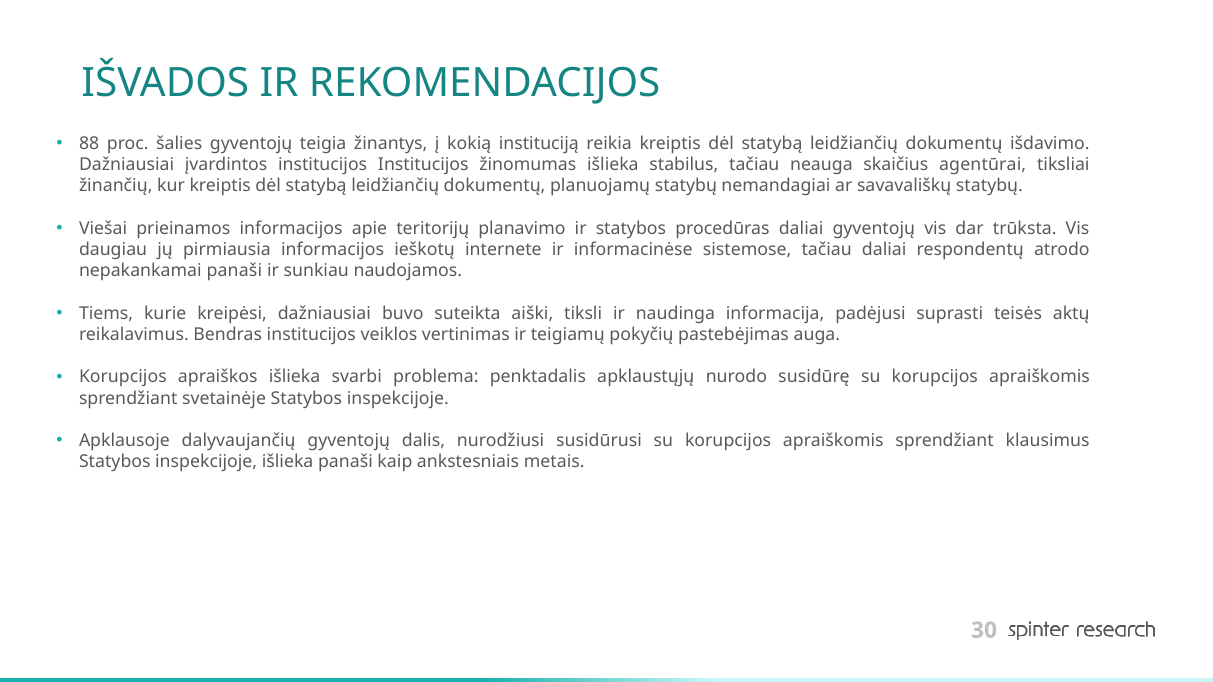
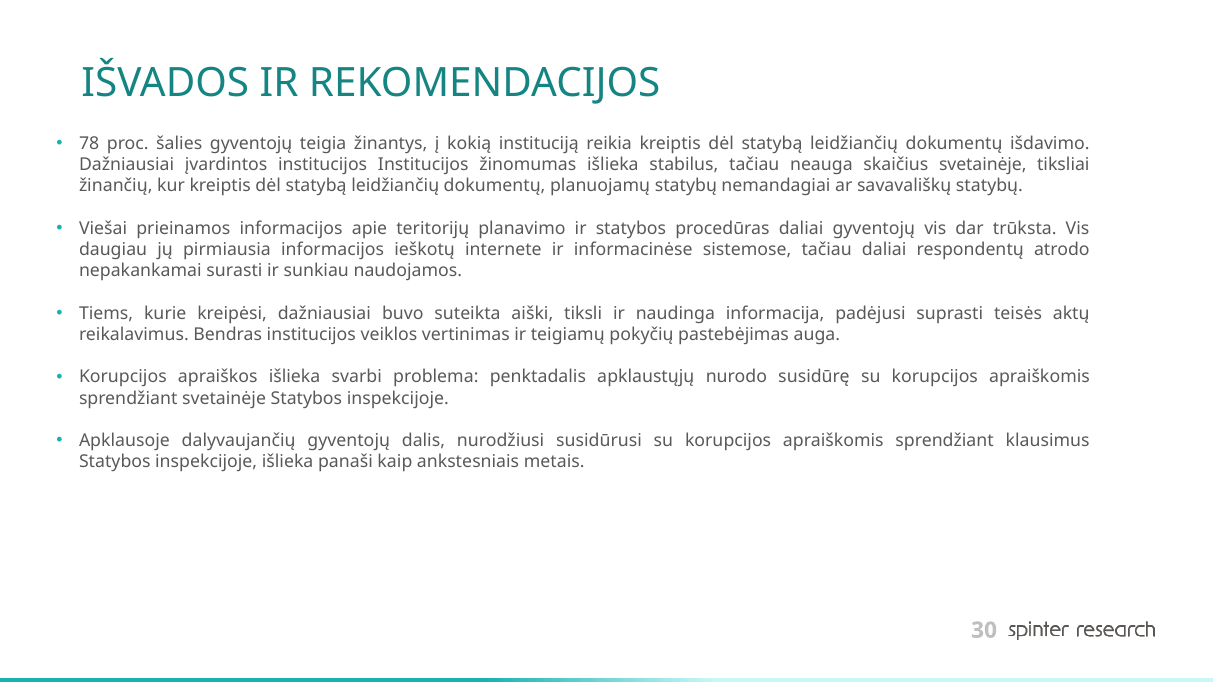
88: 88 -> 78
skaičius agentūrai: agentūrai -> svetainėje
nepakankamai panaši: panaši -> surasti
